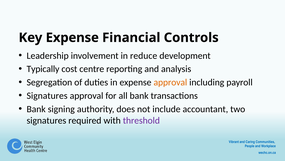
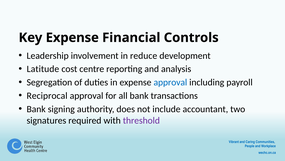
Typically: Typically -> Latitude
approval at (170, 82) colour: orange -> blue
Signatures at (47, 95): Signatures -> Reciprocal
